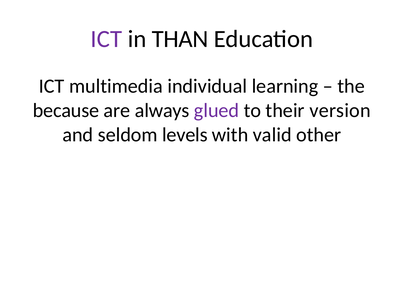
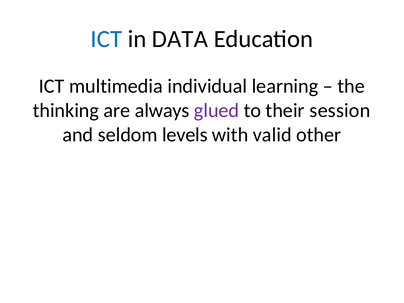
ICT at (106, 39) colour: purple -> blue
THAN: THAN -> DATA
because: because -> thinking
version: version -> session
